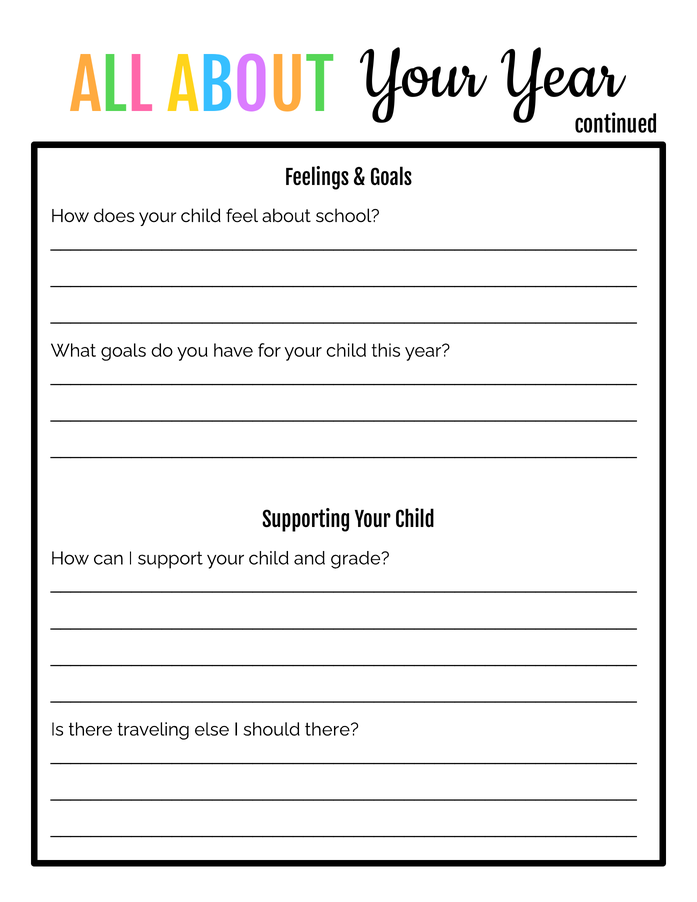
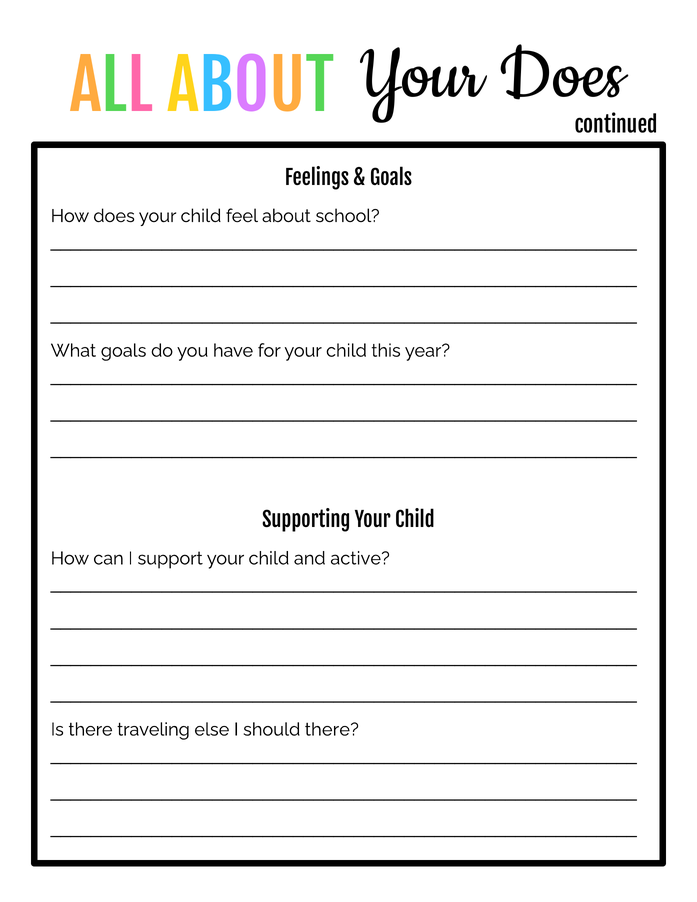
Your Year: Year -> Does
grade: grade -> active
